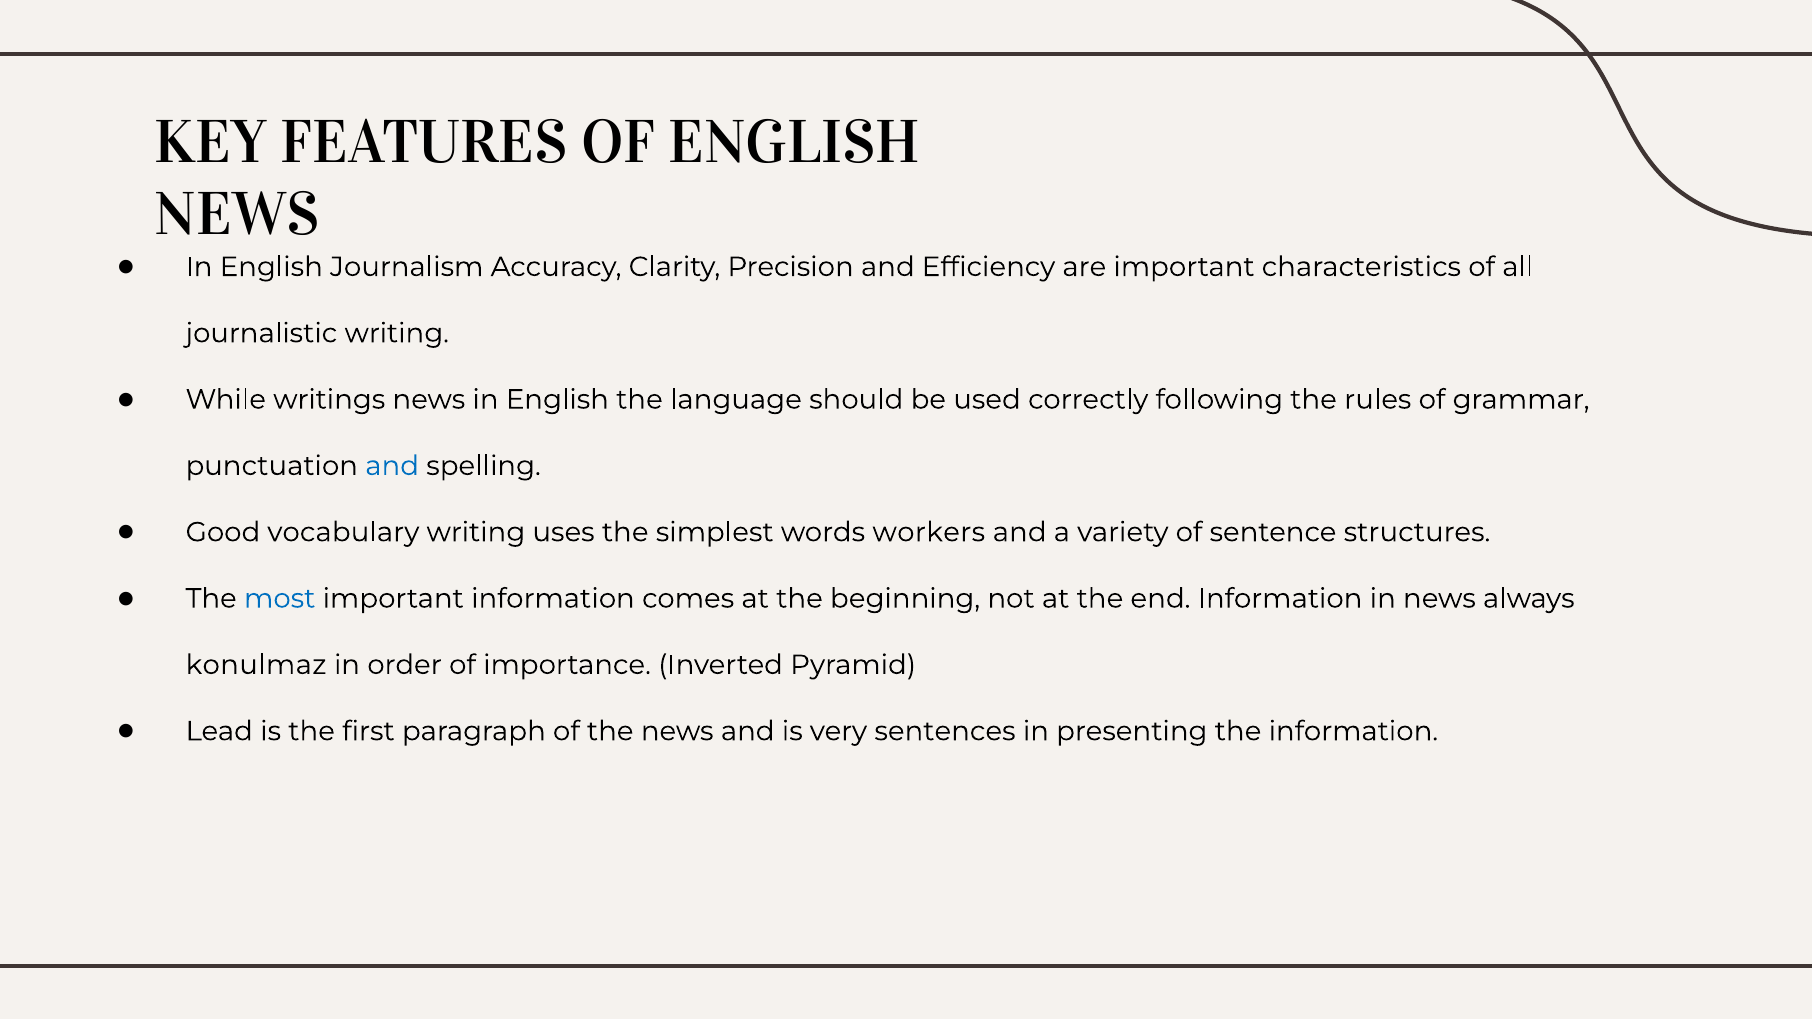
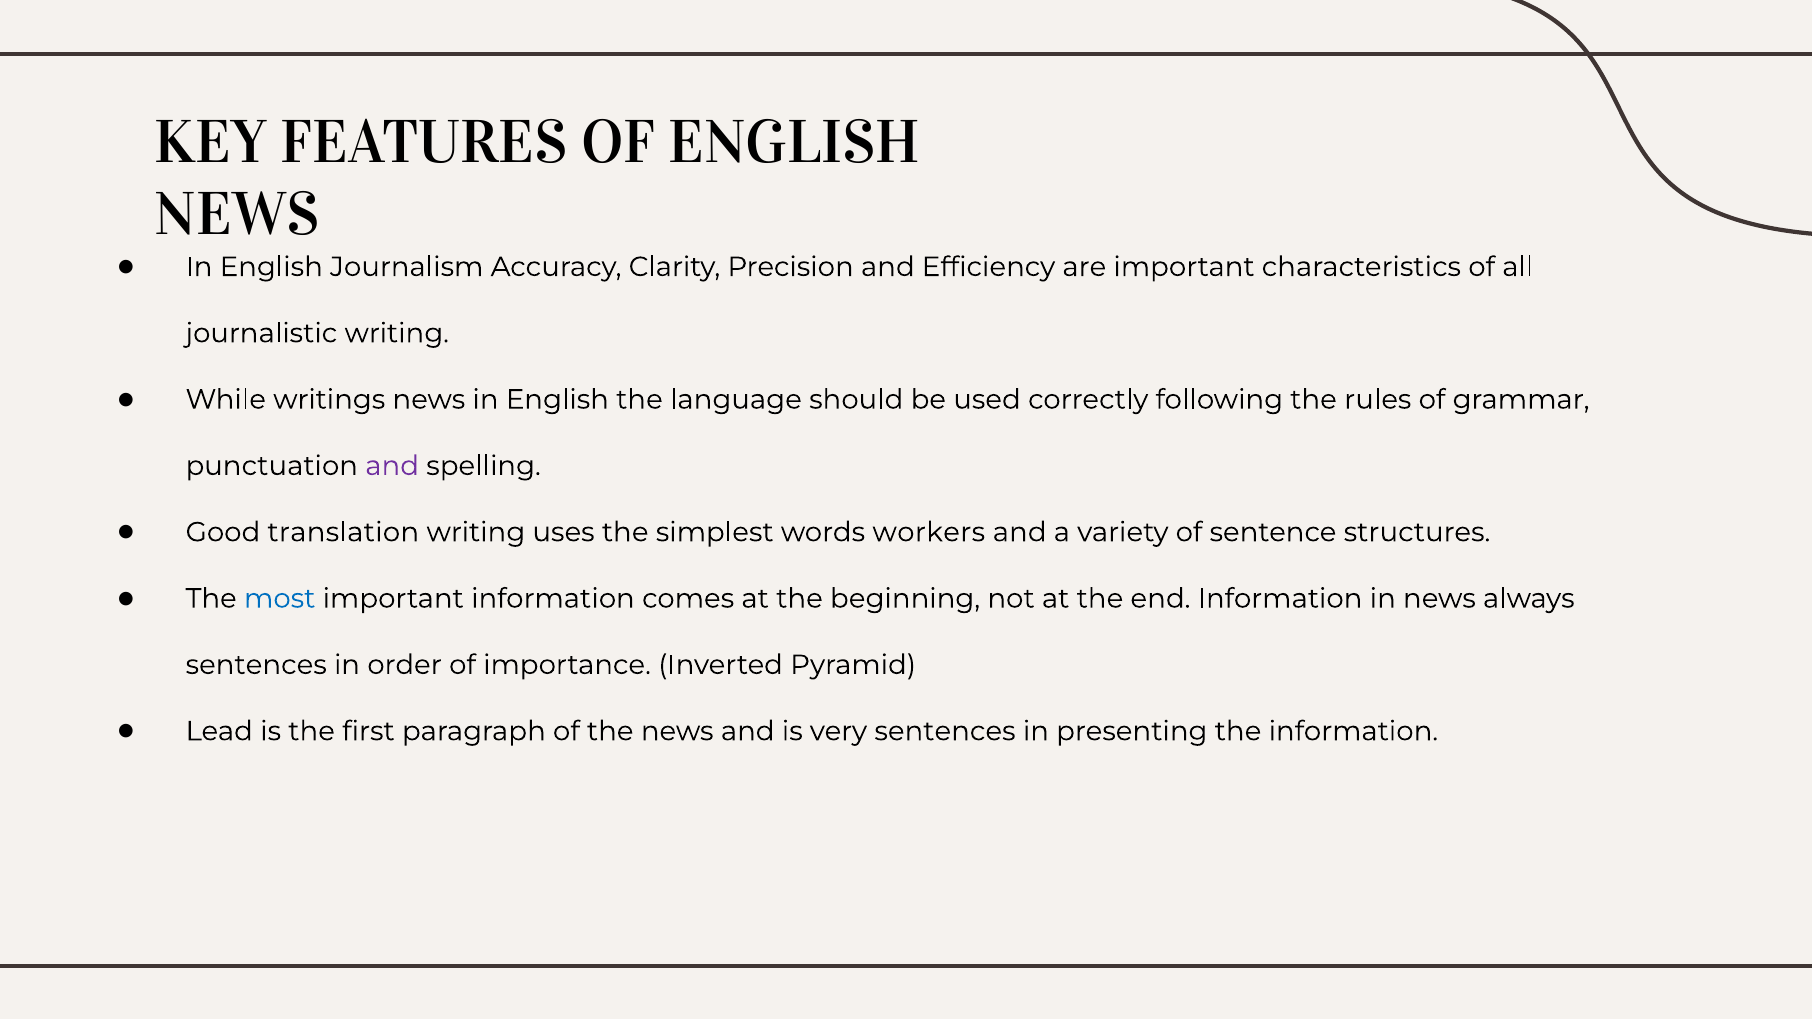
and at (392, 466) colour: blue -> purple
vocabulary: vocabulary -> translation
konulmaz at (256, 665): konulmaz -> sentences
